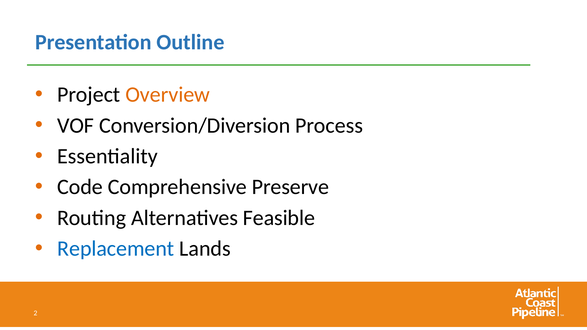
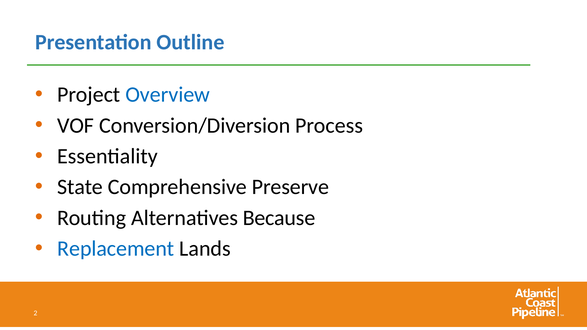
Overview colour: orange -> blue
Code: Code -> State
Feasible: Feasible -> Because
